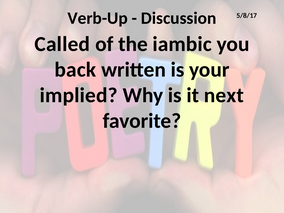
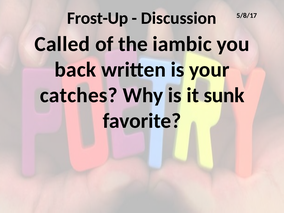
Verb-Up: Verb-Up -> Frost-Up
implied: implied -> catches
next: next -> sunk
